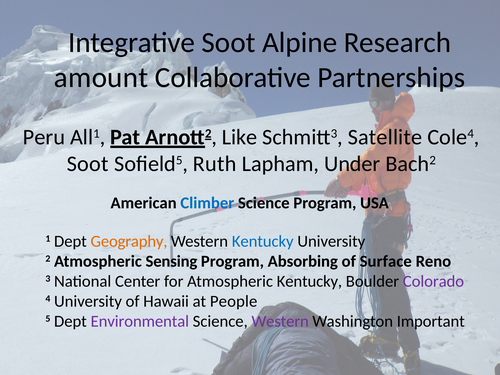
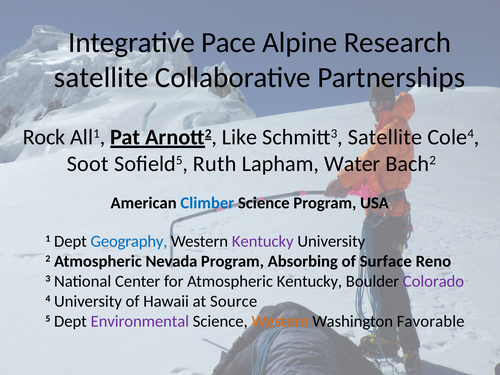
Integrative Soot: Soot -> Pace
amount at (101, 78): amount -> satellite
Peru: Peru -> Rock
Under: Under -> Water
Geography colour: orange -> blue
Kentucky at (263, 241) colour: blue -> purple
Sensing: Sensing -> Nevada
People: People -> Source
Western at (280, 321) colour: purple -> orange
Important: Important -> Favorable
